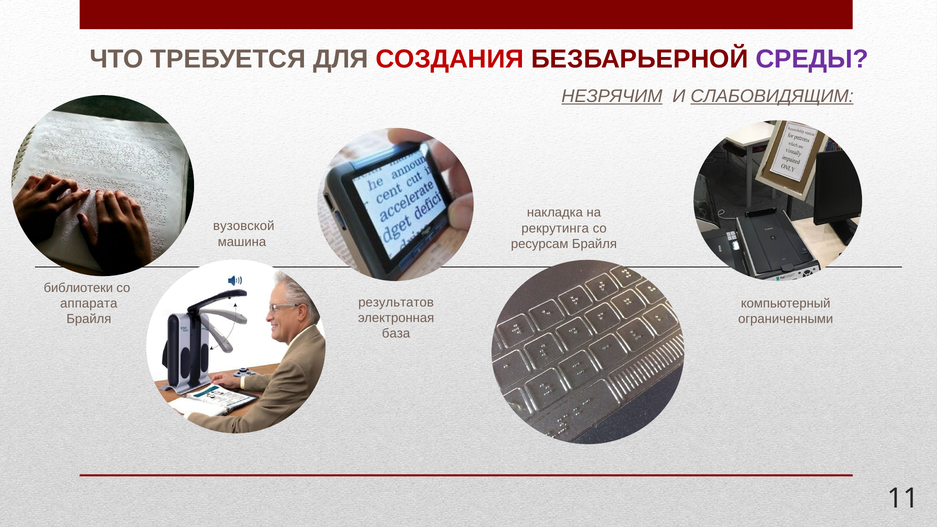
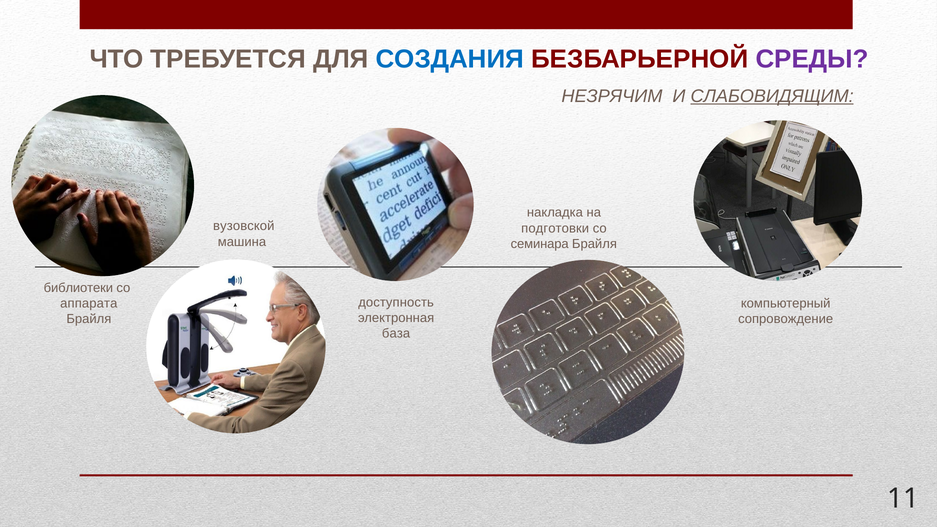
СОЗДАНИЯ colour: red -> blue
НЕЗРЯЧИМ underline: present -> none
рекрутинга: рекрутинга -> подготовки
ресурсам: ресурсам -> семинара
результатов: результатов -> доступность
ограниченными: ограниченными -> сопровождение
